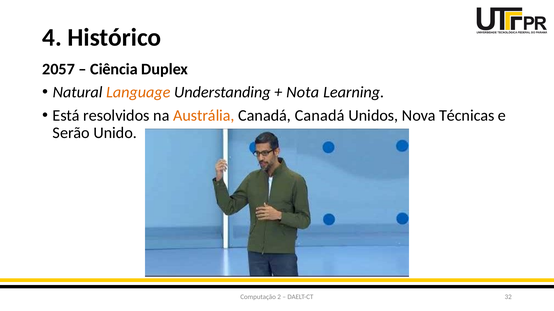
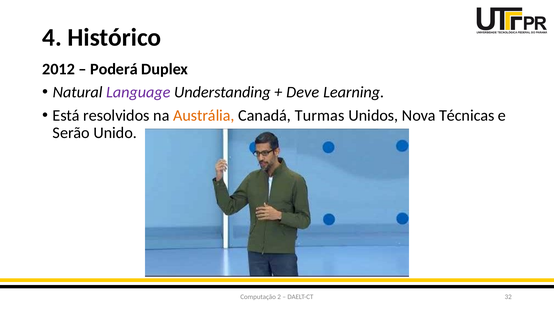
2057: 2057 -> 2012
Ciência: Ciência -> Poderá
Language colour: orange -> purple
Nota: Nota -> Deve
Canadá Canadá: Canadá -> Turmas
